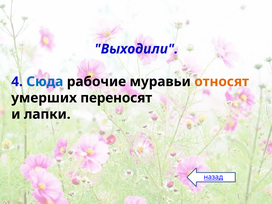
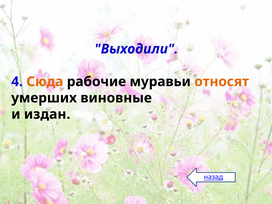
Сюда colour: blue -> orange
переносят: переносят -> виновные
лапки: лапки -> издан
